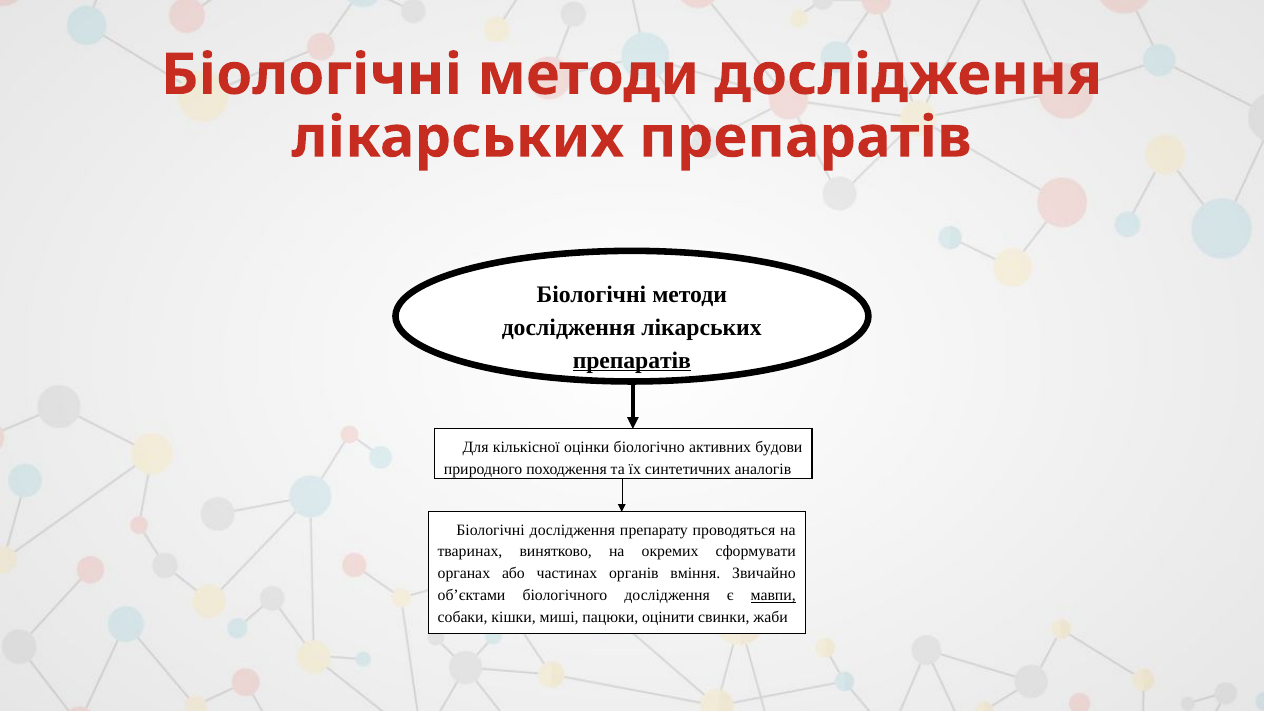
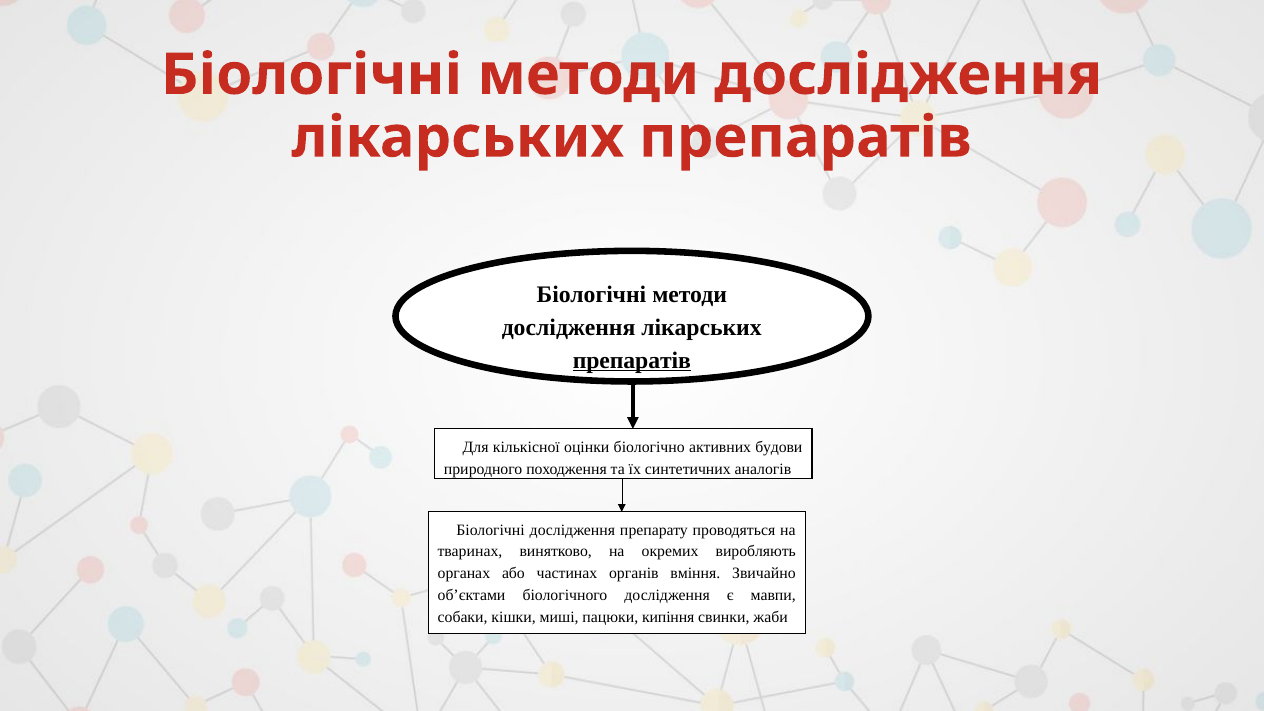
сформувати: сформувати -> виробляють
мавпи underline: present -> none
оцінити: оцінити -> кипіння
